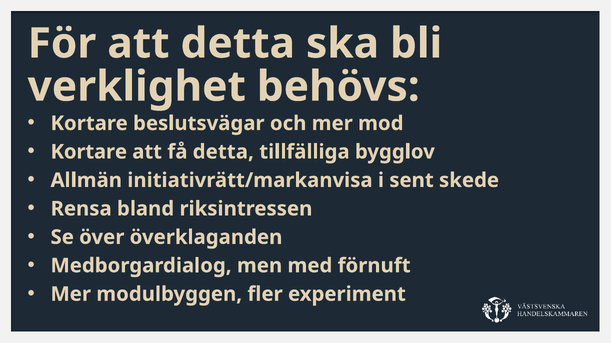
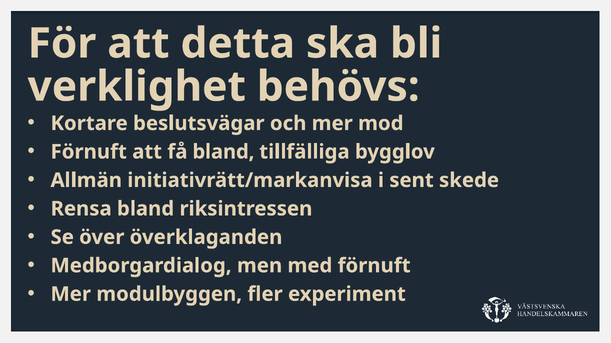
Kortare at (89, 152): Kortare -> Förnuft
få detta: detta -> bland
